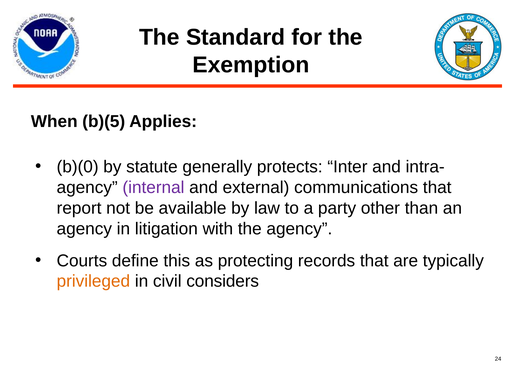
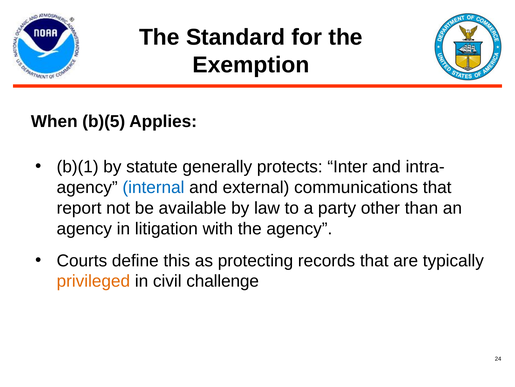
b)(0: b)(0 -> b)(1
internal colour: purple -> blue
considers: considers -> challenge
